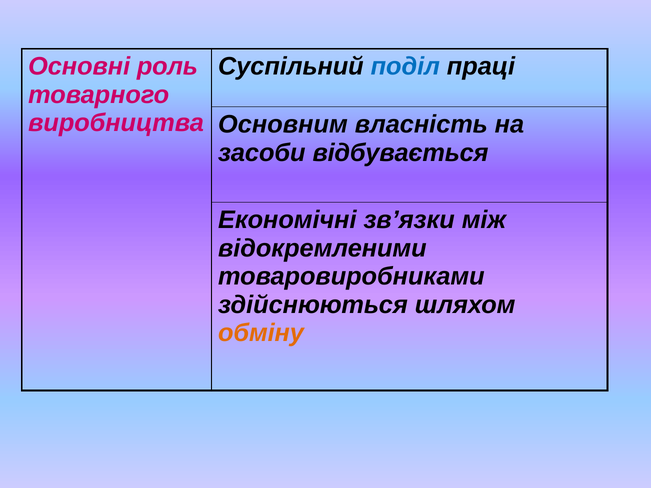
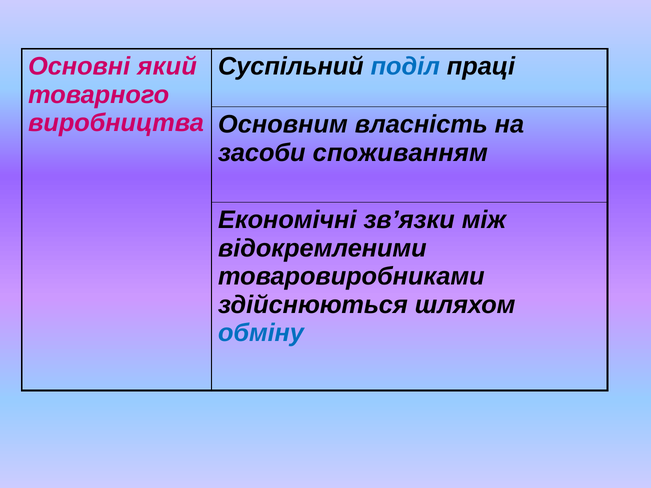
роль: роль -> який
відбувається: відбувається -> споживанням
обміну colour: orange -> blue
